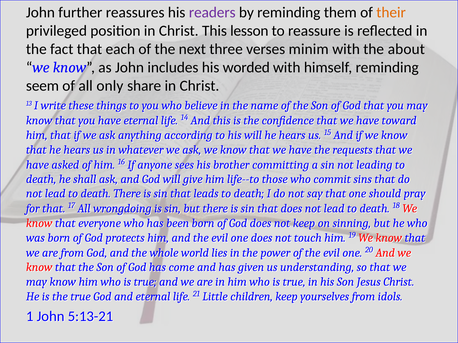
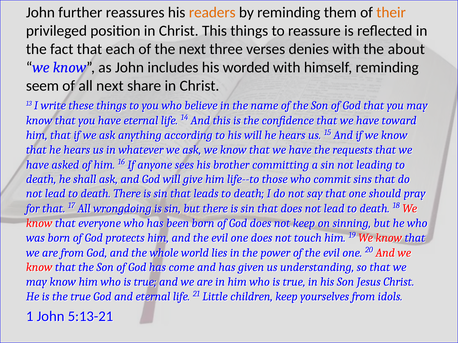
readers colour: purple -> orange
This lesson: lesson -> things
minim: minim -> denies
all only: only -> next
